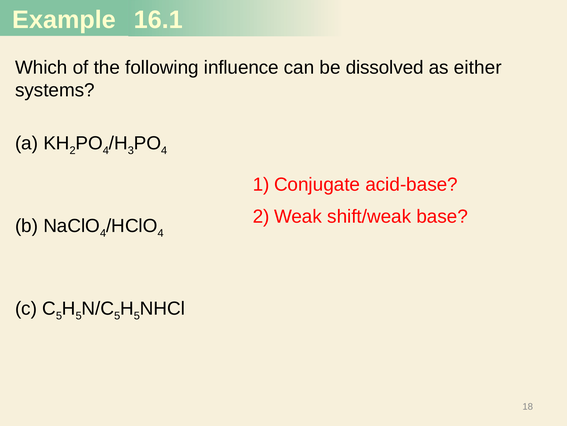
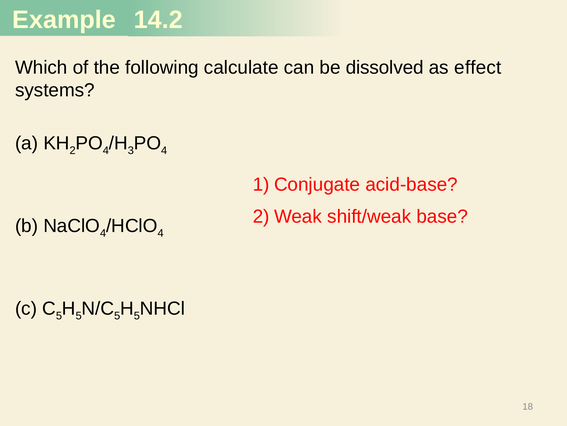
16.1: 16.1 -> 14.2
influence: influence -> calculate
either: either -> effect
